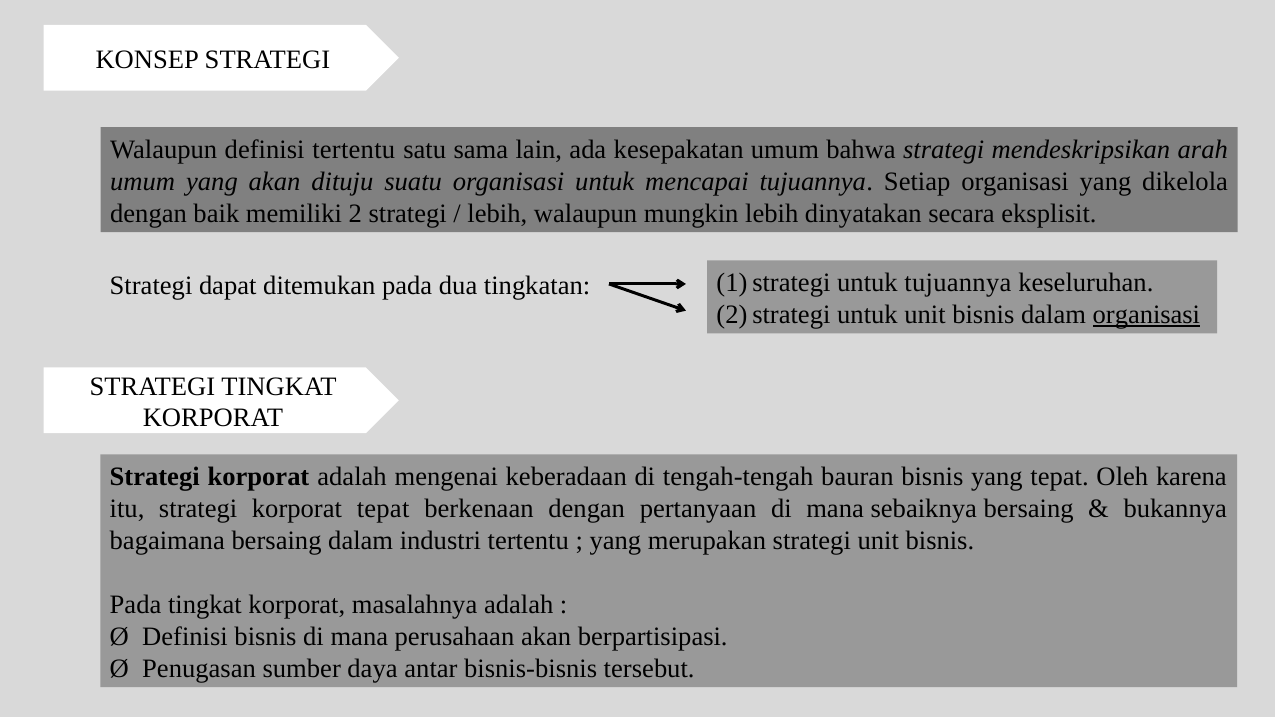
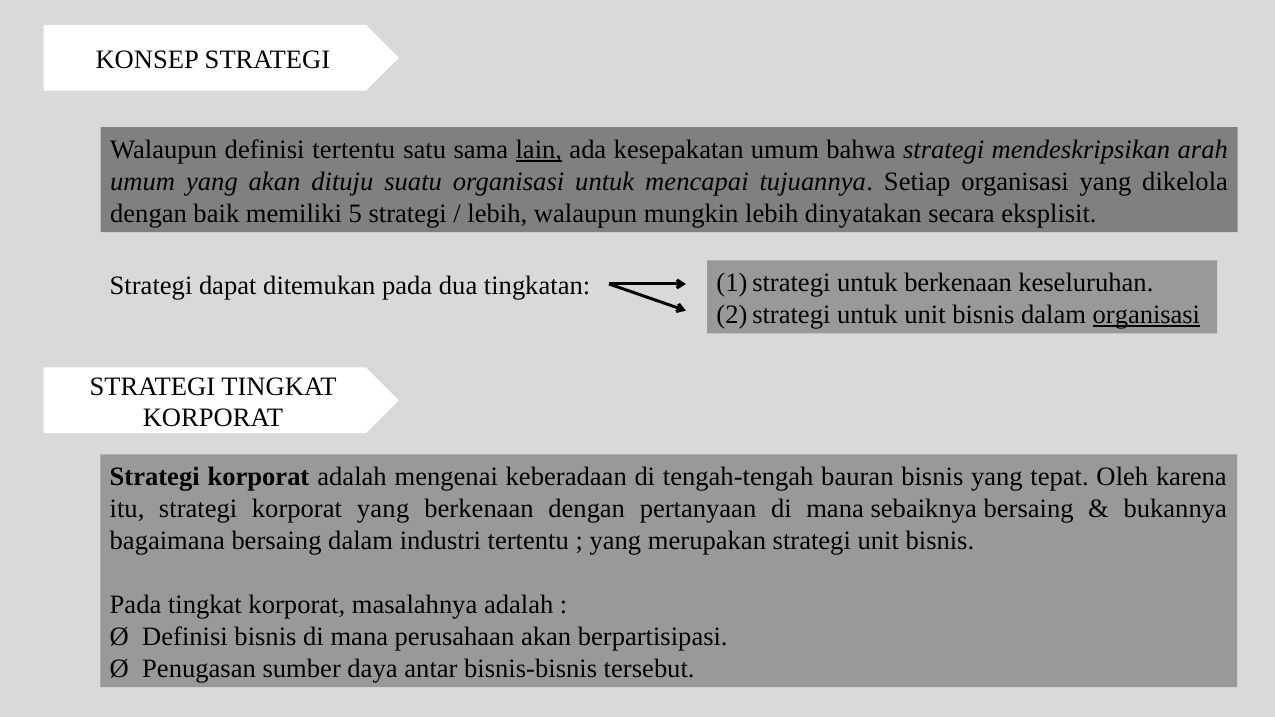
lain underline: none -> present
2: 2 -> 5
untuk tujuannya: tujuannya -> berkenaan
korporat tepat: tepat -> yang
